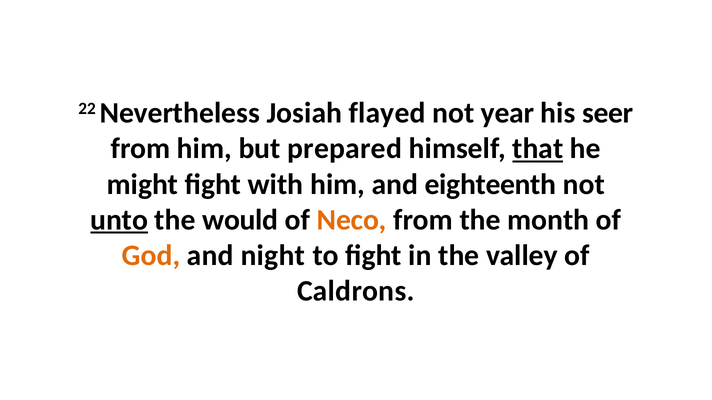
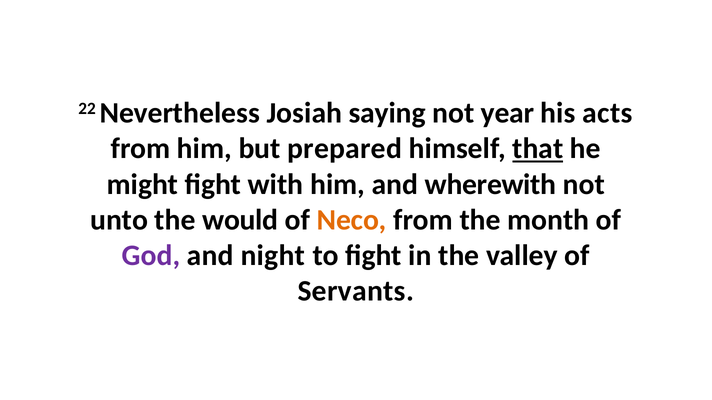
flayed: flayed -> saying
seer: seer -> acts
eighteenth: eighteenth -> wherewith
unto underline: present -> none
God colour: orange -> purple
Caldrons: Caldrons -> Servants
